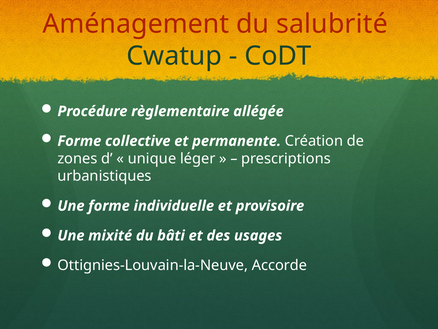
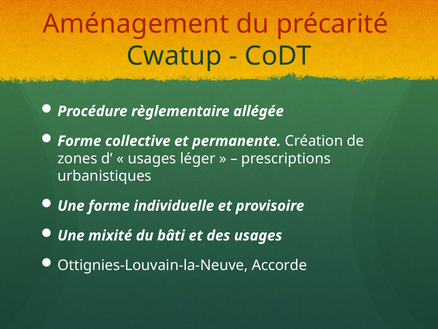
salubrité: salubrité -> précarité
unique at (152, 158): unique -> usages
